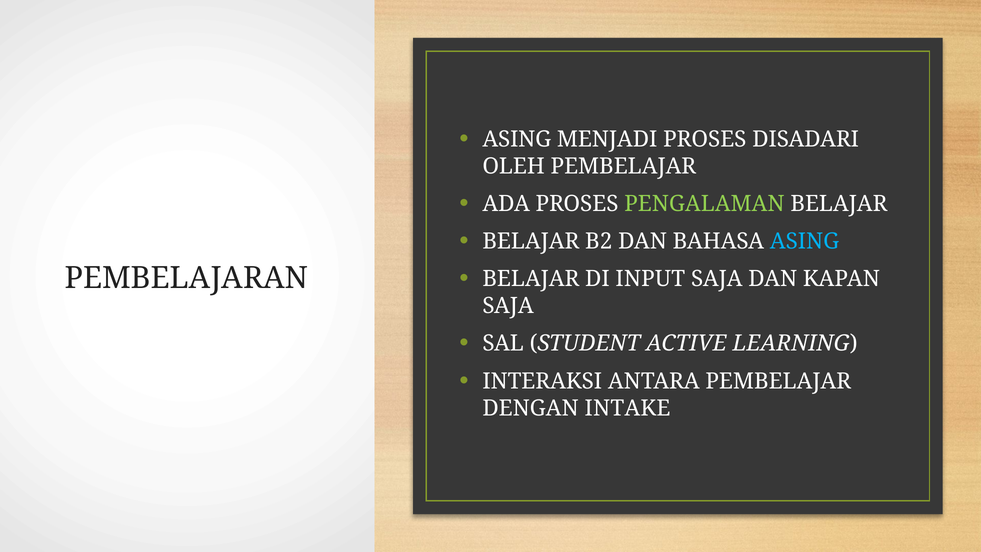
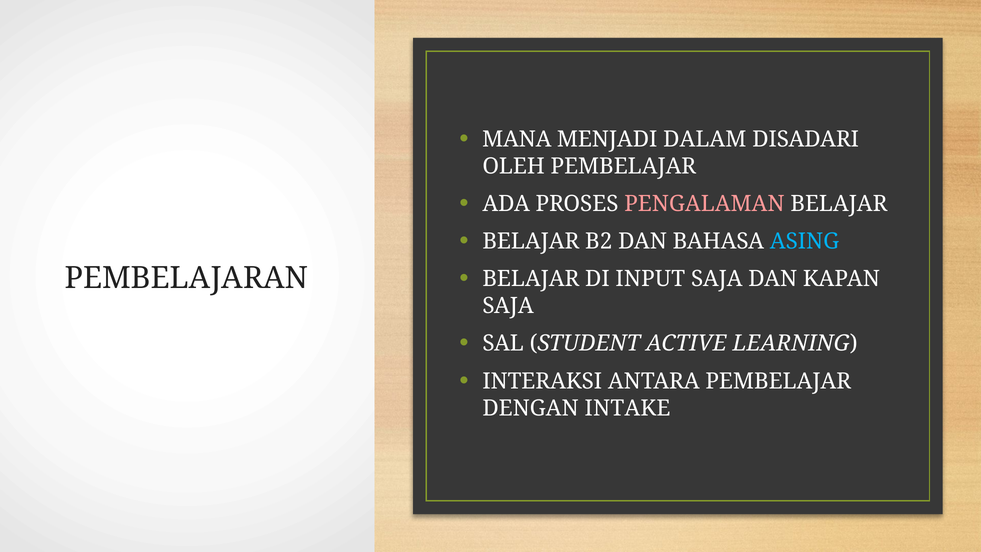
ASING at (517, 139): ASING -> MANA
MENJADI PROSES: PROSES -> DALAM
PENGALAMAN colour: light green -> pink
